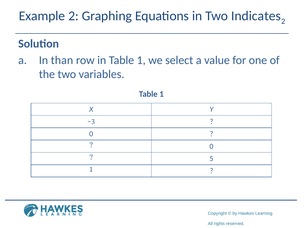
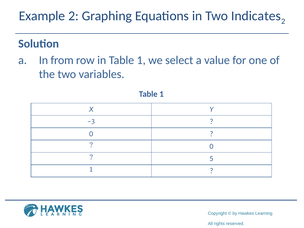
than: than -> from
